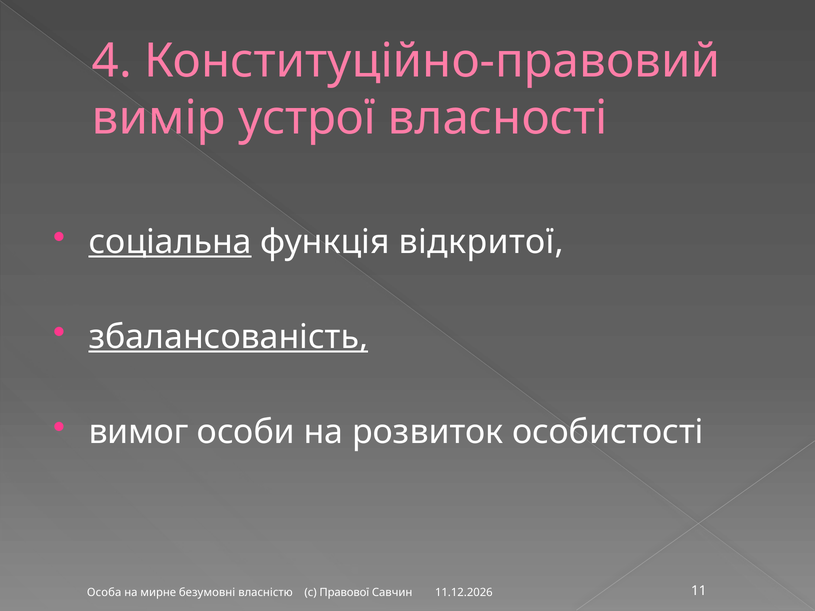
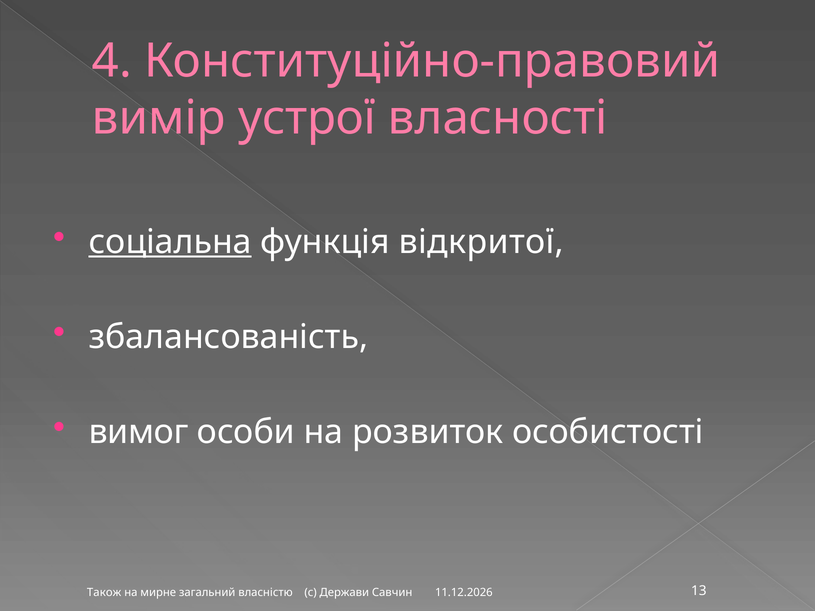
збалансованість underline: present -> none
Особа: Особа -> Також
безумовні: безумовні -> загальний
Правової: Правової -> Держави
11: 11 -> 13
